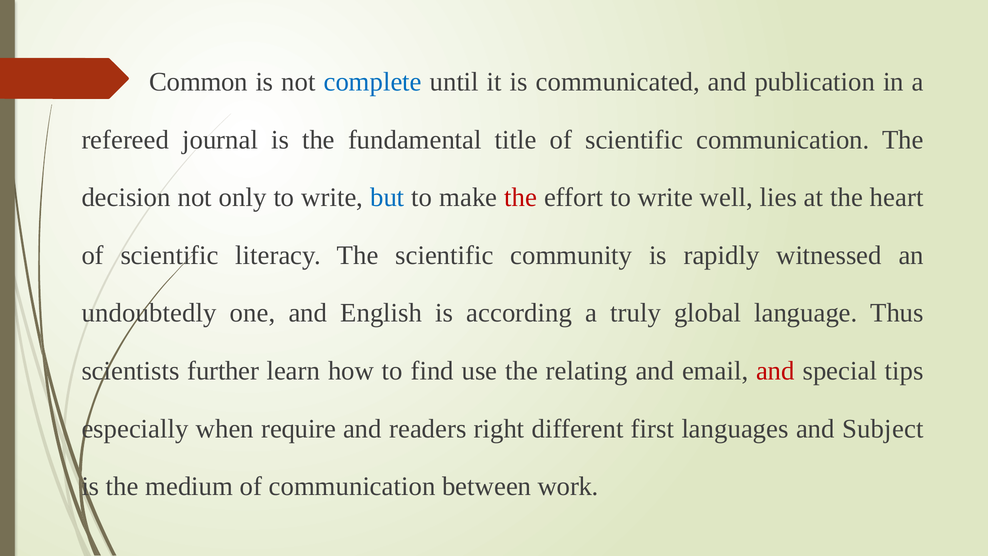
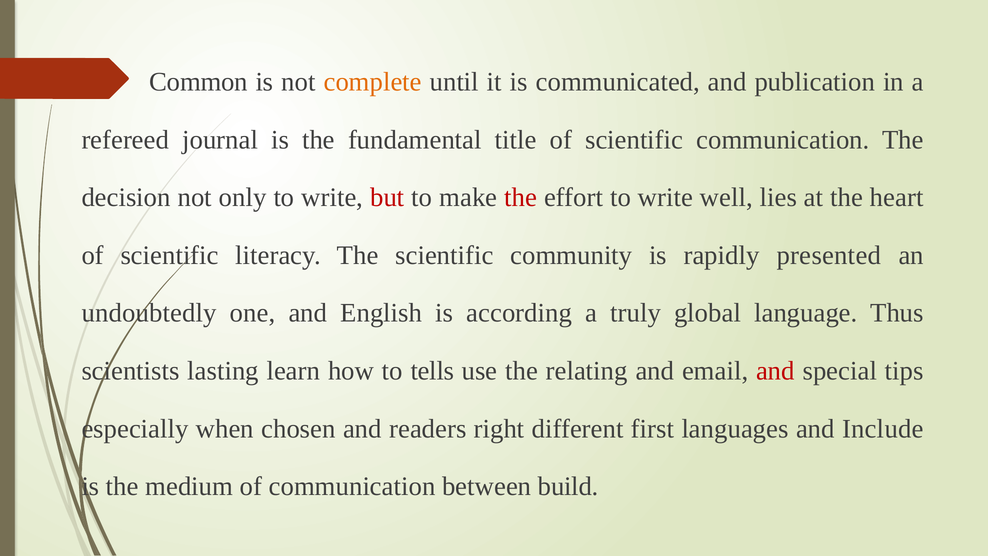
complete colour: blue -> orange
but colour: blue -> red
witnessed: witnessed -> presented
further: further -> lasting
find: find -> tells
require: require -> chosen
Subject: Subject -> Include
work: work -> build
